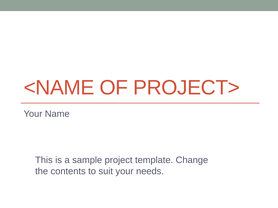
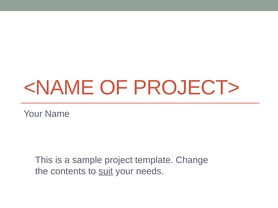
suit underline: none -> present
